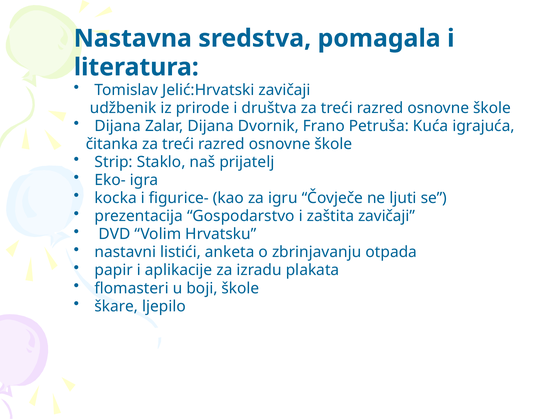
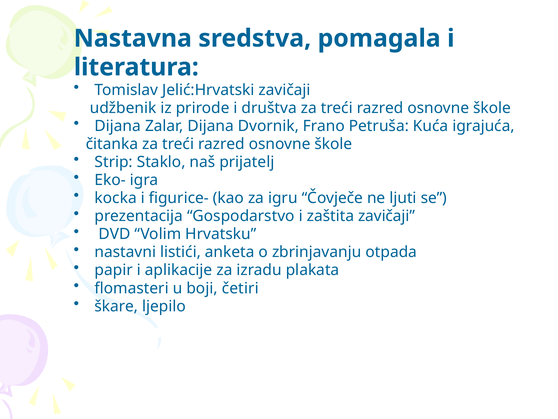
boji škole: škole -> četiri
